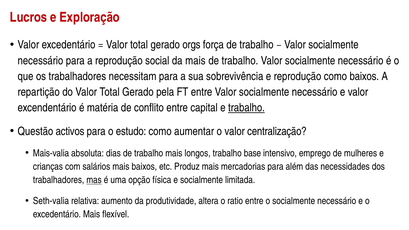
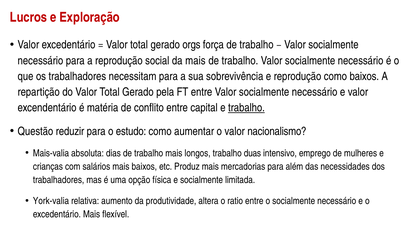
activos: activos -> reduzir
centralização: centralização -> nacionalismo
base: base -> duas
mas underline: present -> none
Seth-valia: Seth-valia -> York-valia
